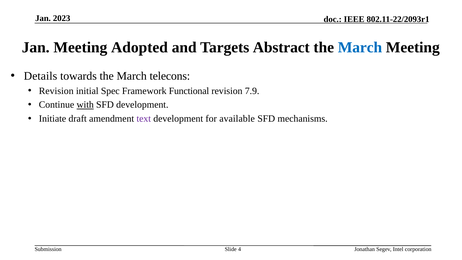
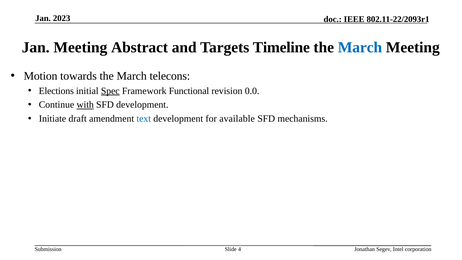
Adopted: Adopted -> Abstract
Abstract: Abstract -> Timeline
Details: Details -> Motion
Revision at (56, 91): Revision -> Elections
Spec underline: none -> present
7.9: 7.9 -> 0.0
text colour: purple -> blue
